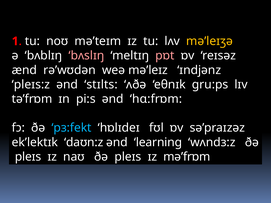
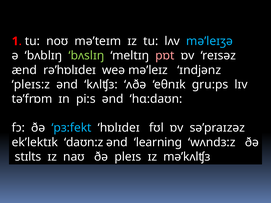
mə’leɪʒə colour: yellow -> light blue
bʌslɪŋ colour: pink -> light green
rə’wʊdən: rə’wʊdən -> rə’hɒlɪdeɪ
stɪlts: stɪlts -> kʌlʧɜ
hɑ:frɒm: hɑ:frɒm -> hɑ:daʊn
pleɪs at (28, 157): pleɪs -> stɪlts
mə’frɒm: mə’frɒm -> mə’kʌlʧɜ
